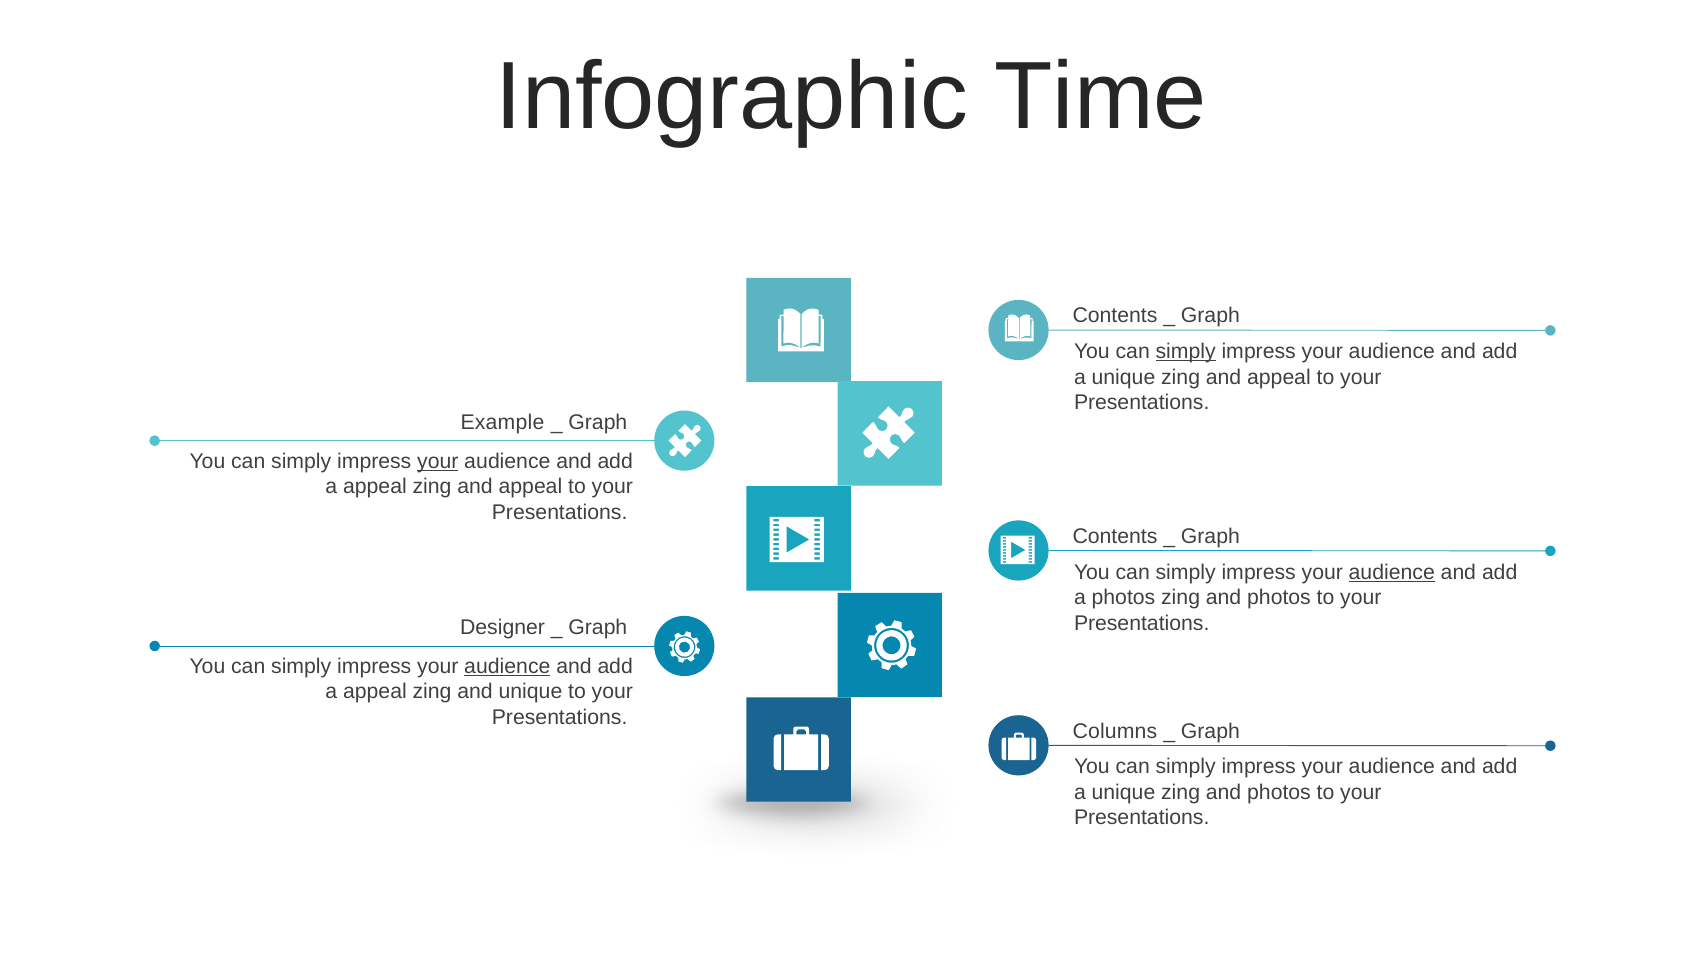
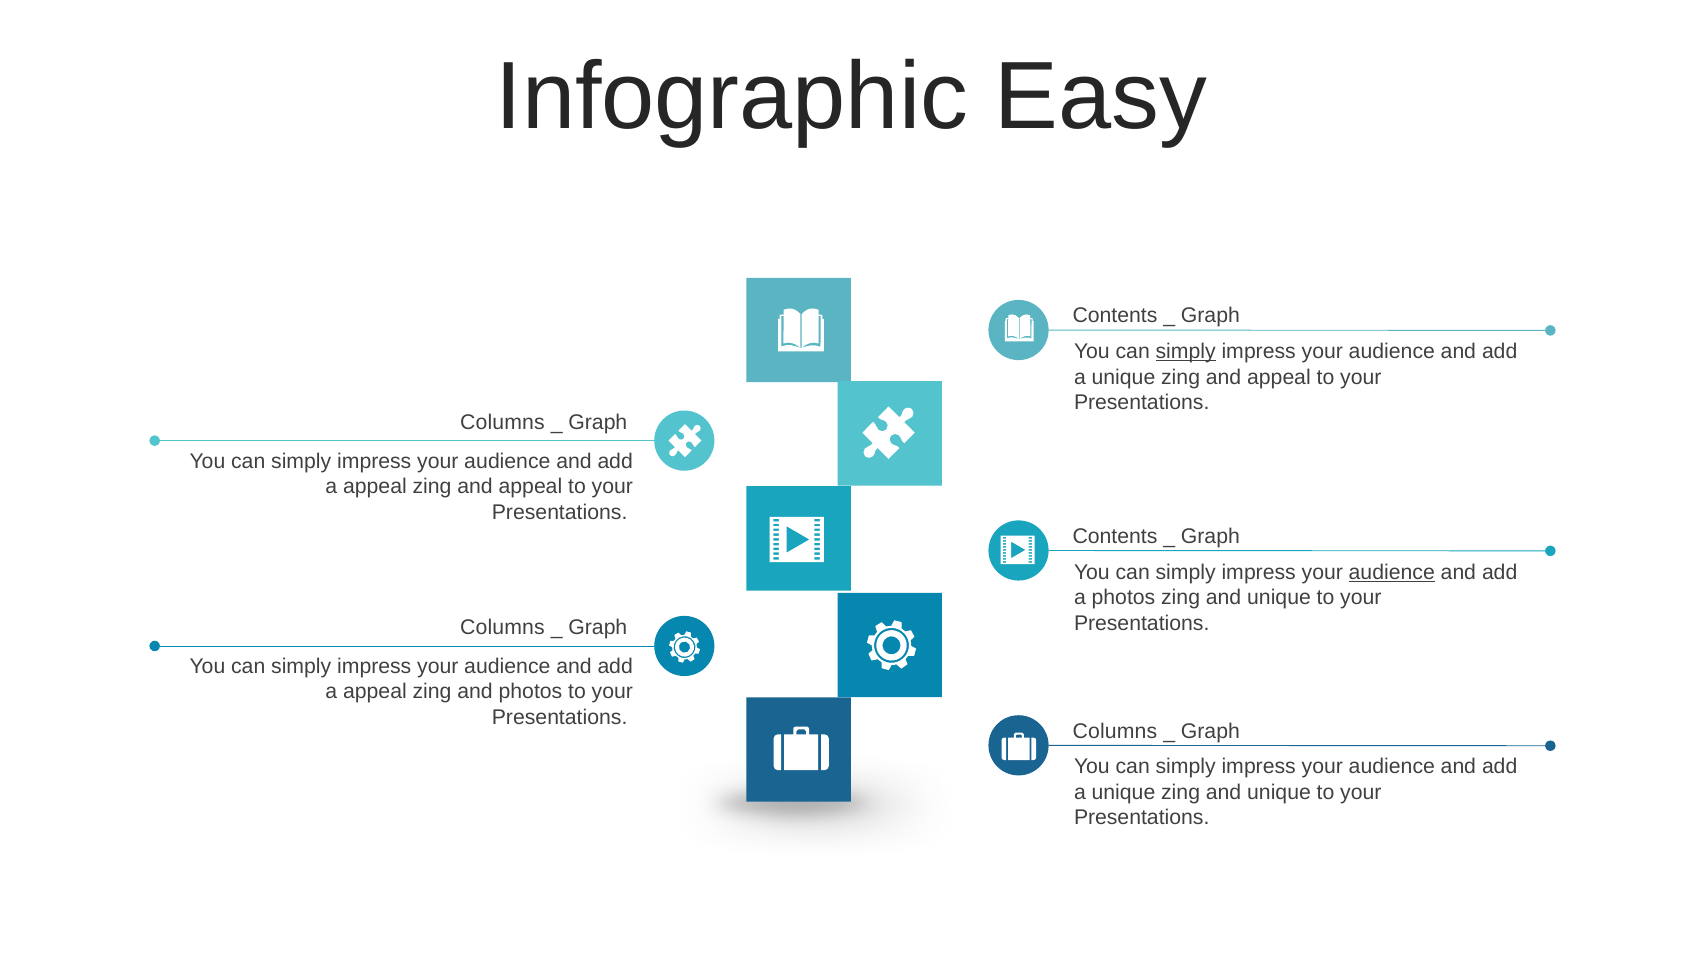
Time: Time -> Easy
Example at (502, 422): Example -> Columns
your at (438, 461) underline: present -> none
photos at (1279, 597): photos -> unique
Designer at (503, 628): Designer -> Columns
audience at (507, 666) underline: present -> none
and unique: unique -> photos
unique zing and photos: photos -> unique
